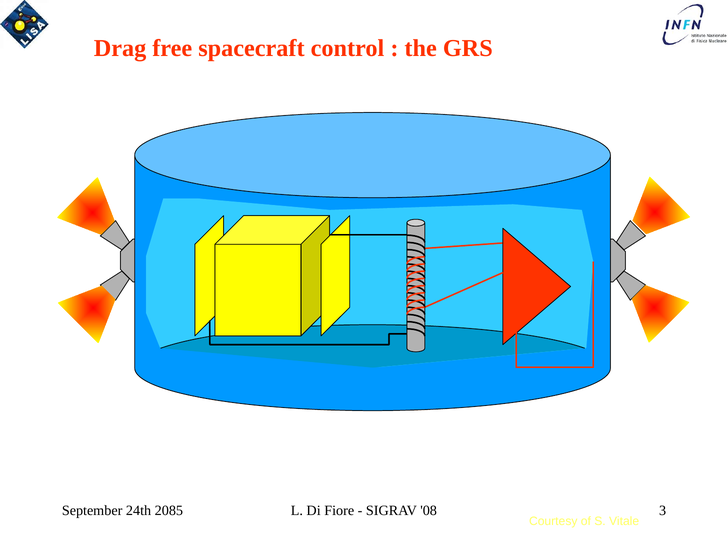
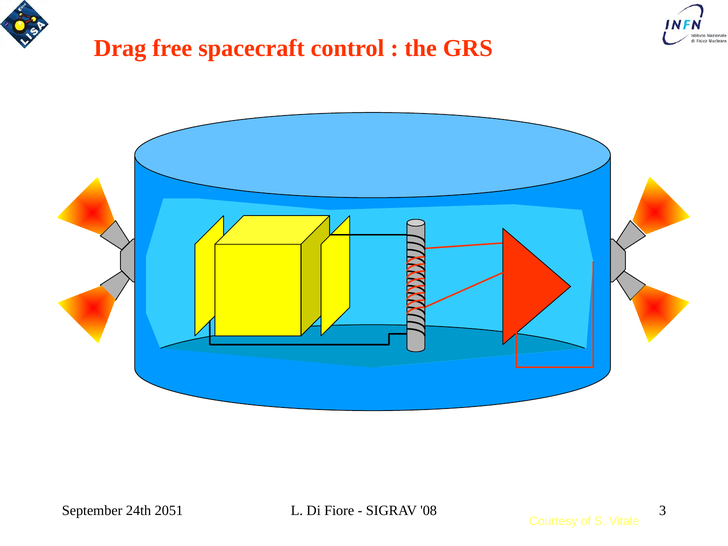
2085: 2085 -> 2051
